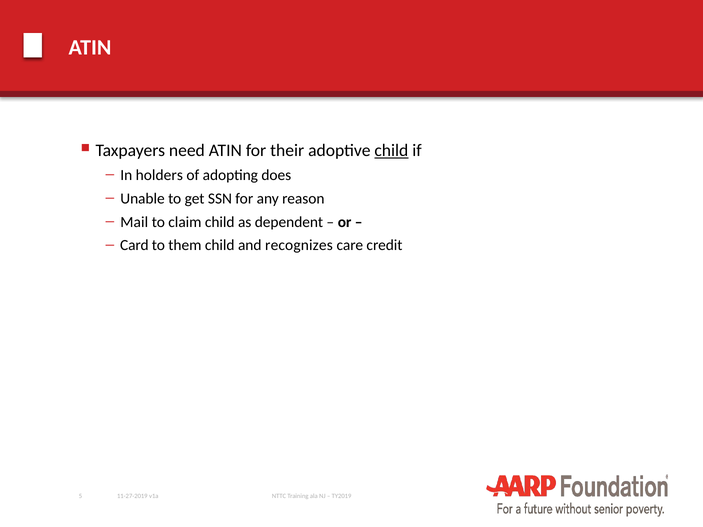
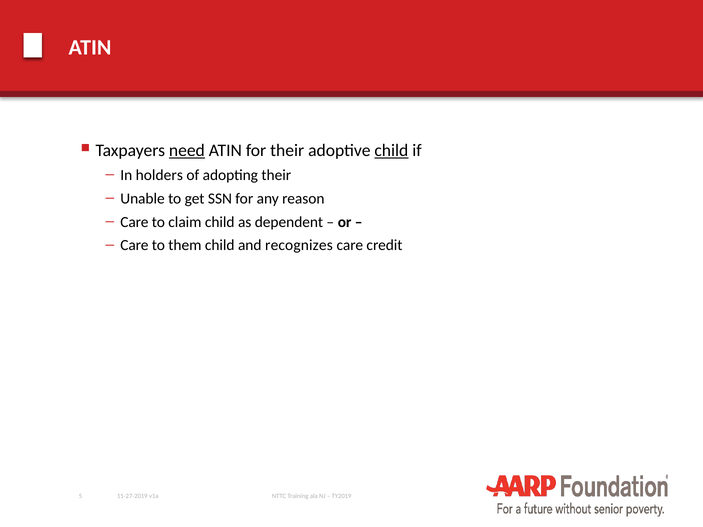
need underline: none -> present
adopting does: does -> their
Mail at (134, 222): Mail -> Care
Card at (134, 246): Card -> Care
